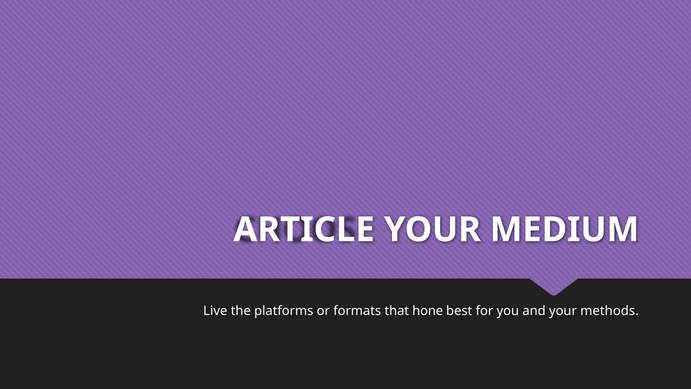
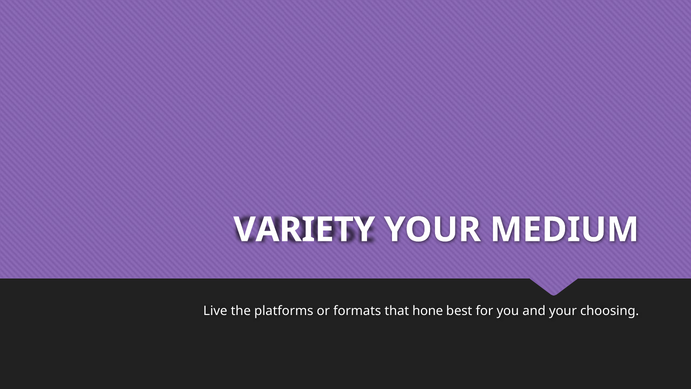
ARTICLE: ARTICLE -> VARIETY
methods: methods -> choosing
